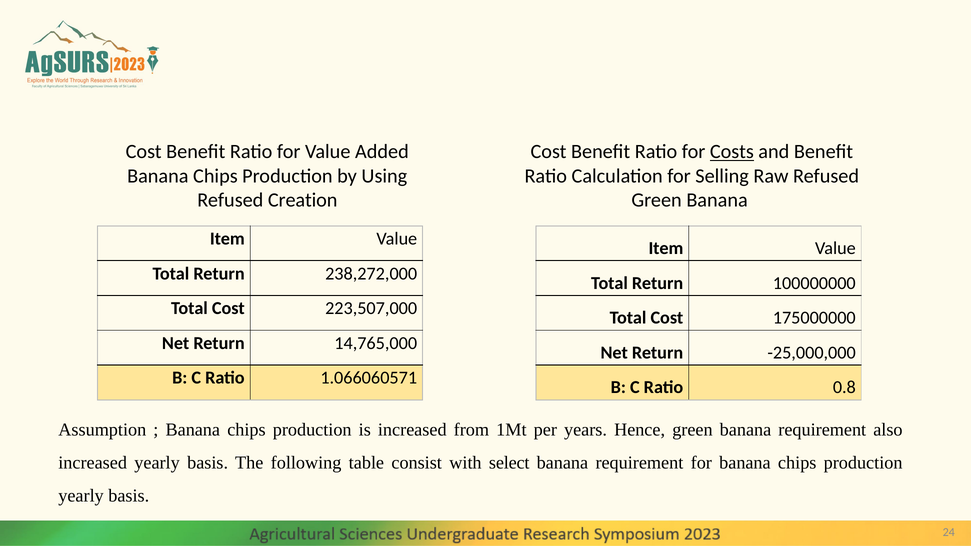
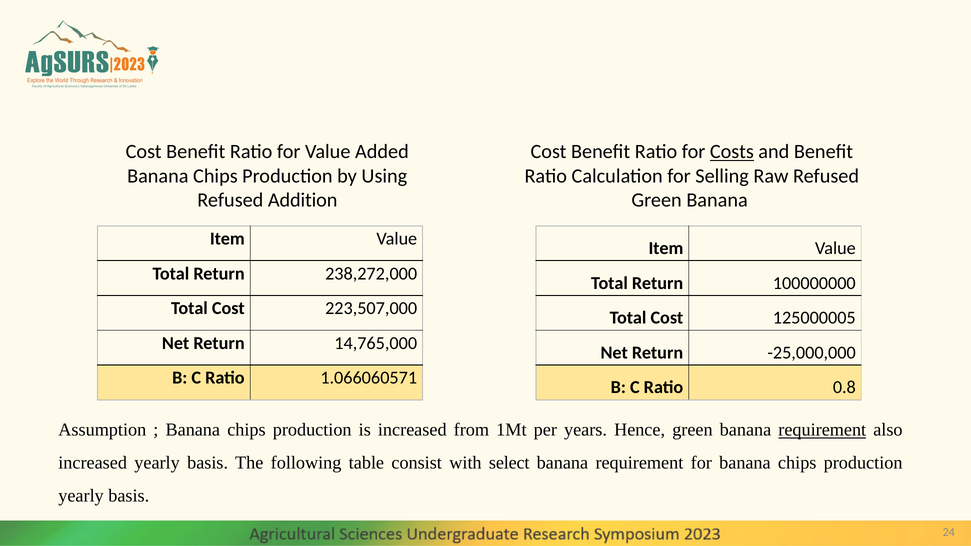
Creation: Creation -> Addition
175000000: 175000000 -> 125000005
requirement at (822, 430) underline: none -> present
